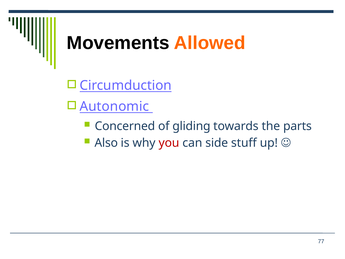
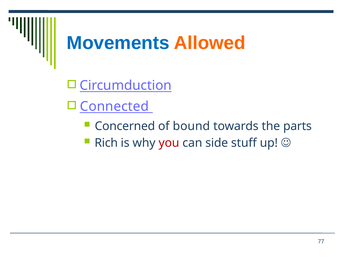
Movements colour: black -> blue
Autonomic: Autonomic -> Connected
gliding: gliding -> bound
Also: Also -> Rich
